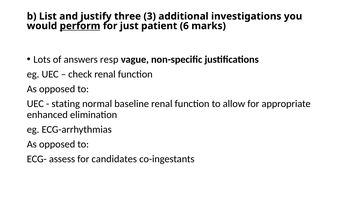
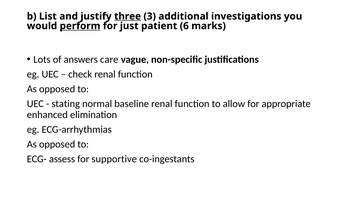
three underline: none -> present
resp: resp -> care
candidates: candidates -> supportive
